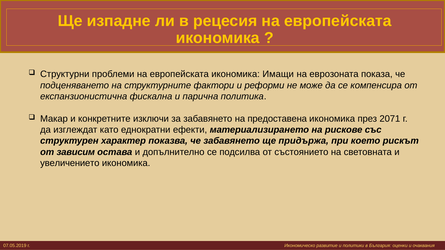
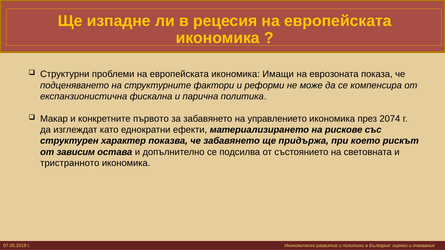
изключи: изключи -> първото
предоставена: предоставена -> управлението
2071: 2071 -> 2074
увеличението: увеличението -> тристранното
